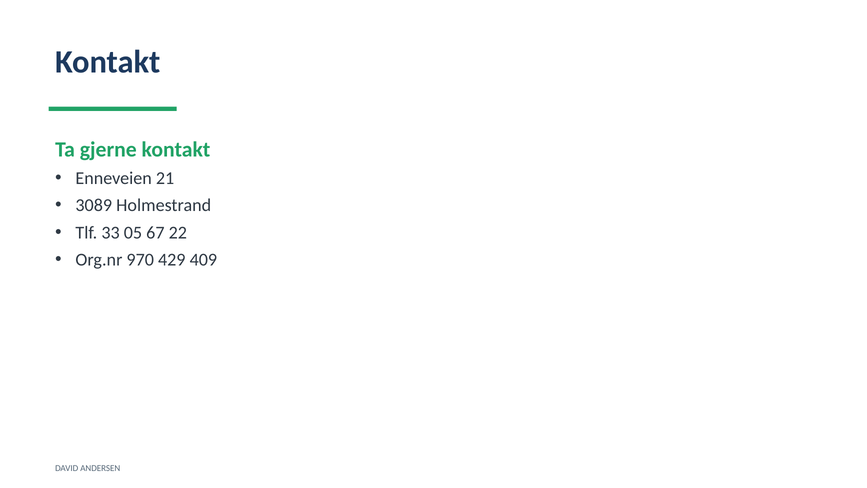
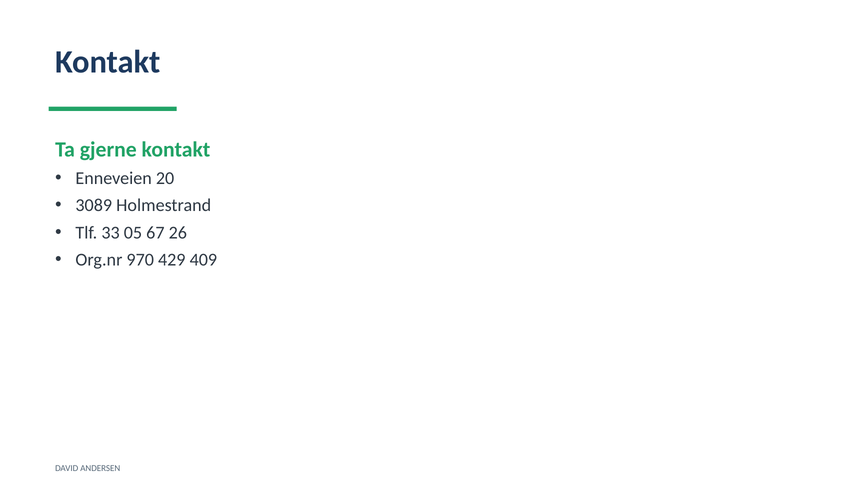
21: 21 -> 20
22: 22 -> 26
